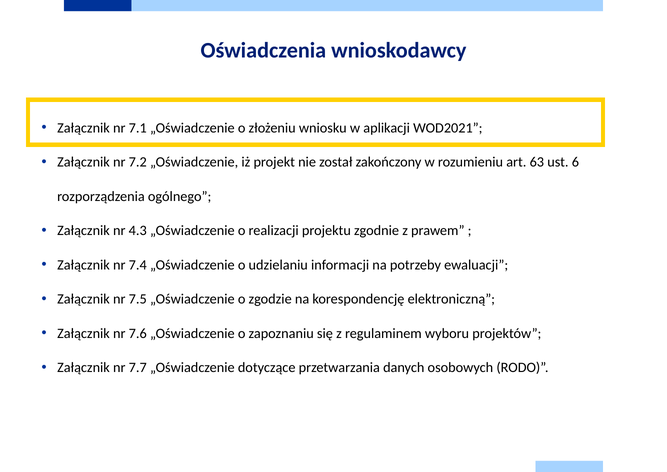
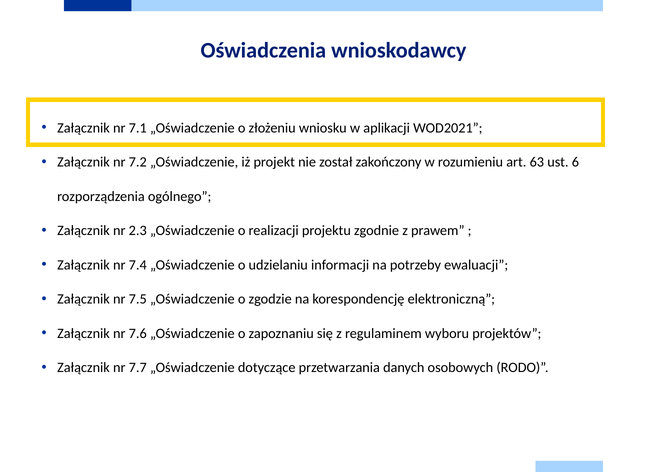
4.3: 4.3 -> 2.3
